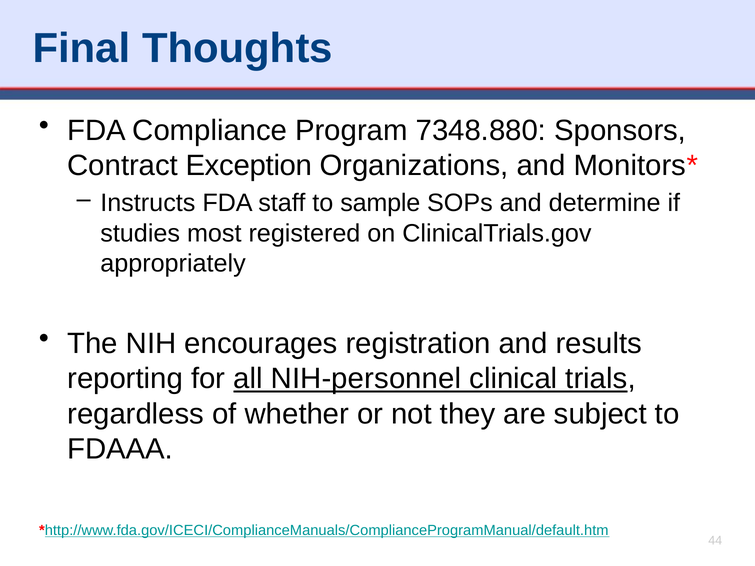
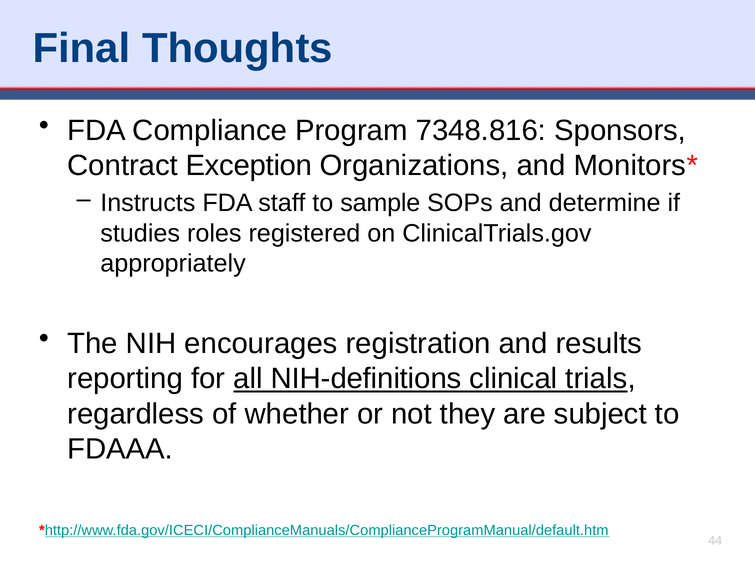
7348.880: 7348.880 -> 7348.816
most: most -> roles
NIH-personnel: NIH-personnel -> NIH-definitions
